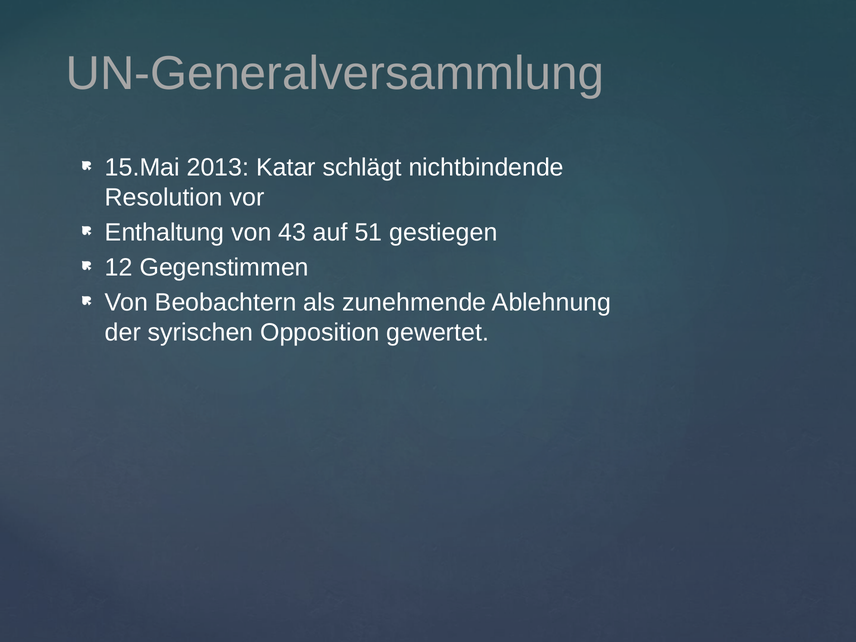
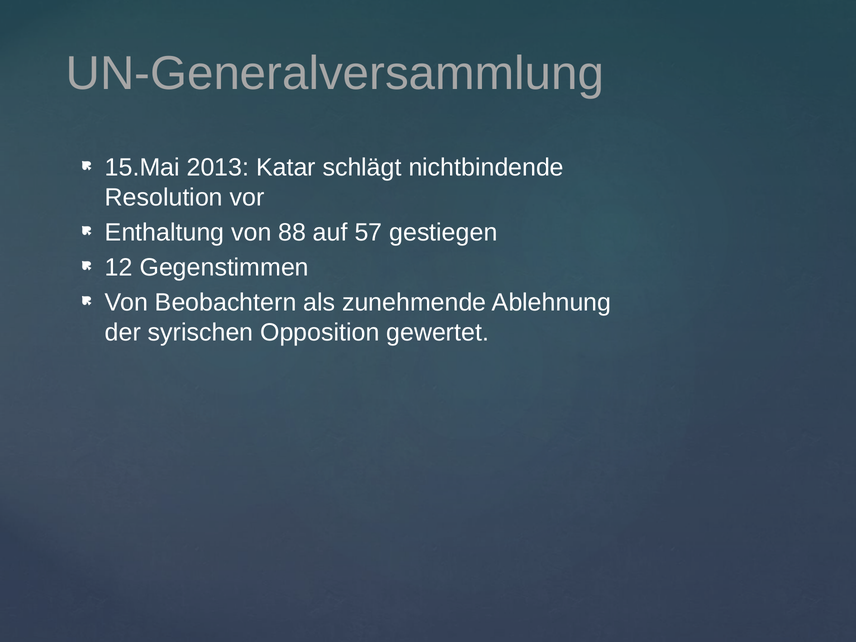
43: 43 -> 88
51: 51 -> 57
